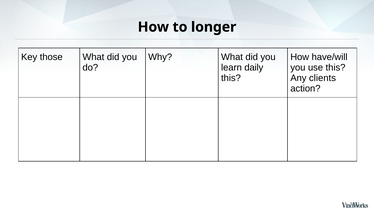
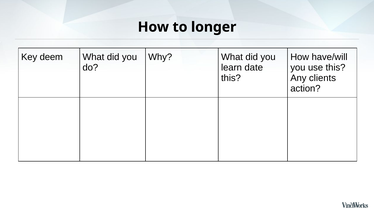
those: those -> deem
daily: daily -> date
